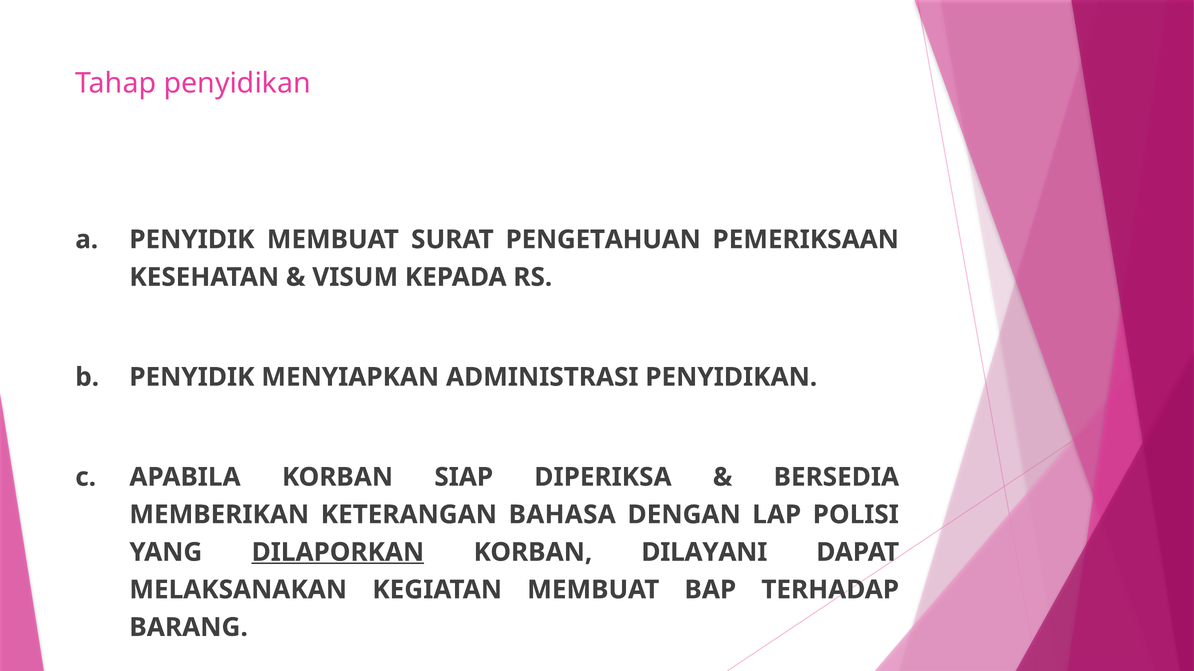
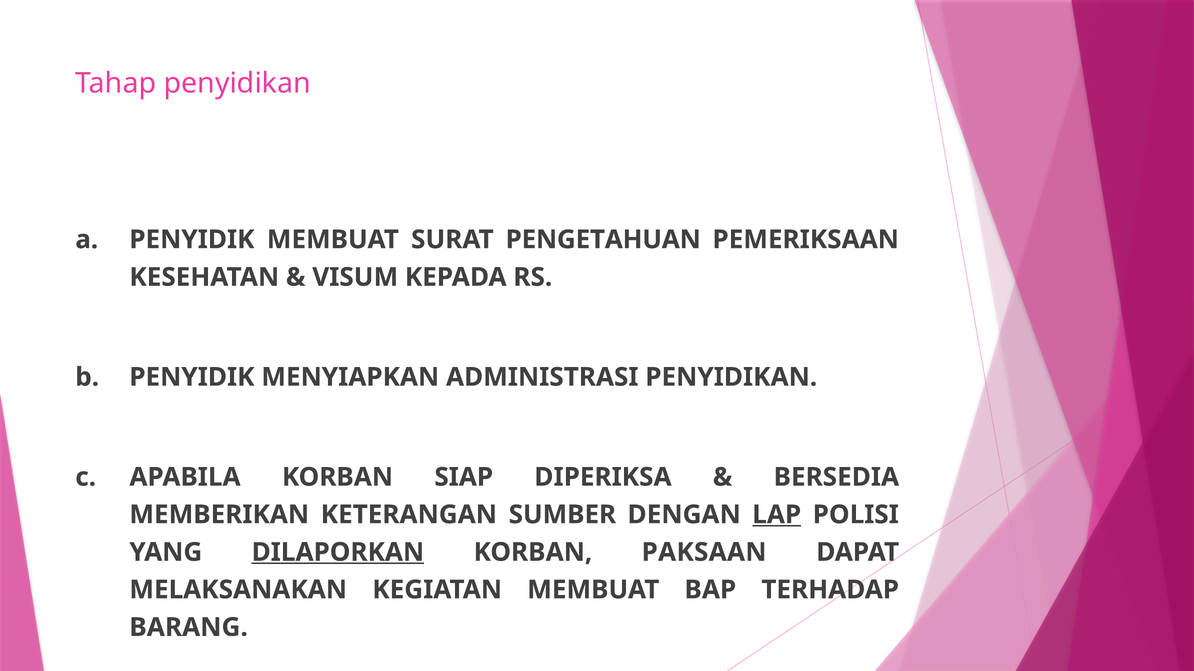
BAHASA: BAHASA -> SUMBER
LAP underline: none -> present
DILAYANI: DILAYANI -> PAKSAAN
